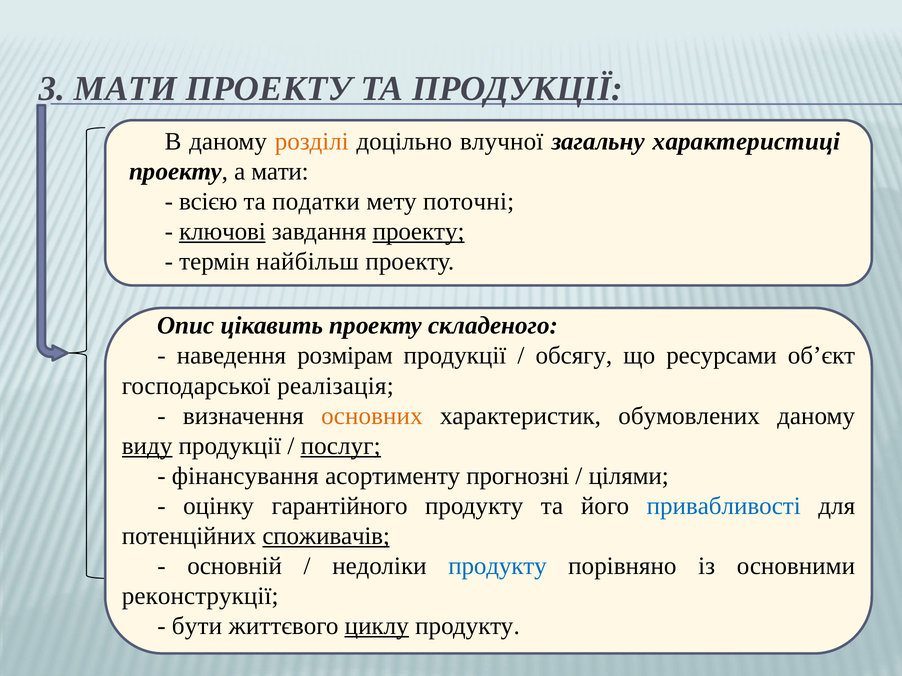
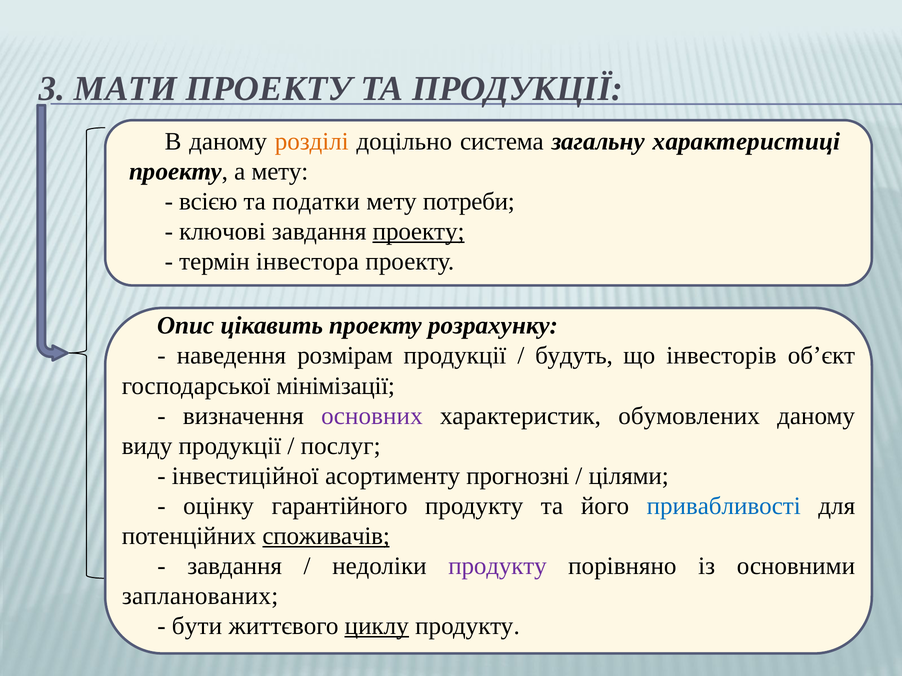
влучної: влучної -> система
а мати: мати -> мету
поточні: поточні -> потреби
ключові underline: present -> none
найбільш: найбільш -> інвестора
складеного: складеного -> розрахунку
обсягу: обсягу -> будуть
ресурсами: ресурсами -> інвесторів
реалізація: реалізація -> мінімізації
основних colour: orange -> purple
виду underline: present -> none
послуг underline: present -> none
фінансування: фінансування -> інвестиційної
основній at (235, 567): основній -> завдання
продукту at (498, 567) colour: blue -> purple
реконструкції: реконструкції -> запланованих
